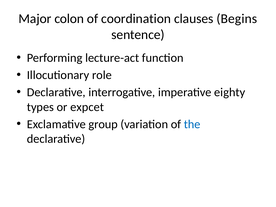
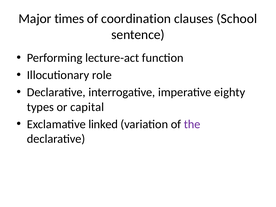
colon: colon -> times
Begins: Begins -> School
expcet: expcet -> capital
group: group -> linked
the colour: blue -> purple
